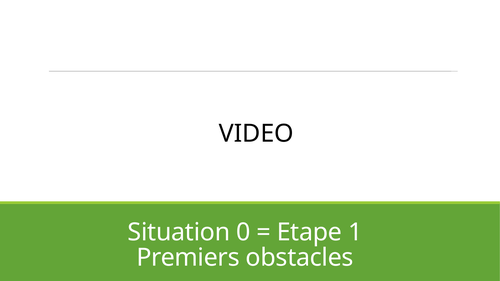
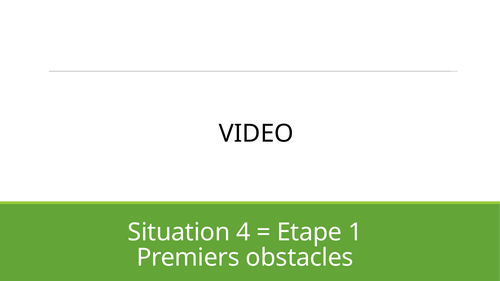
0: 0 -> 4
